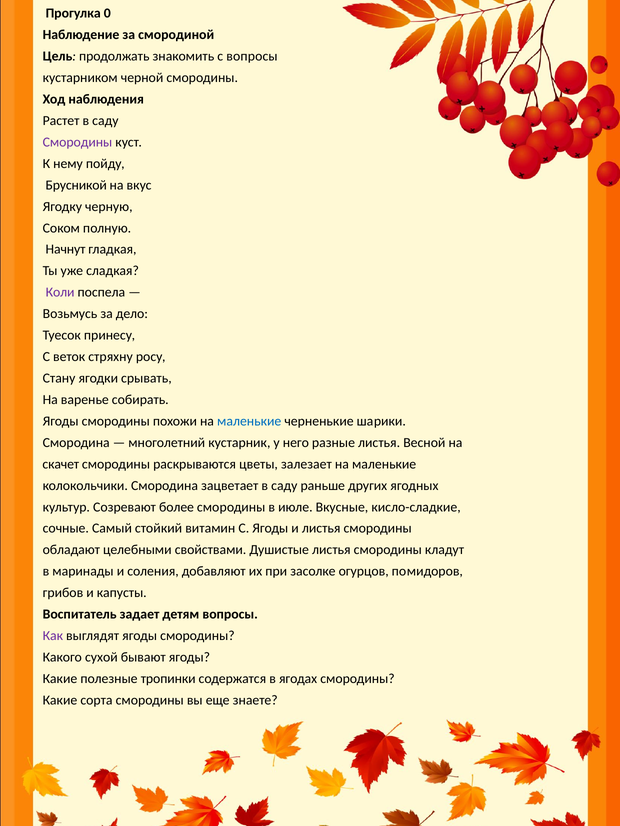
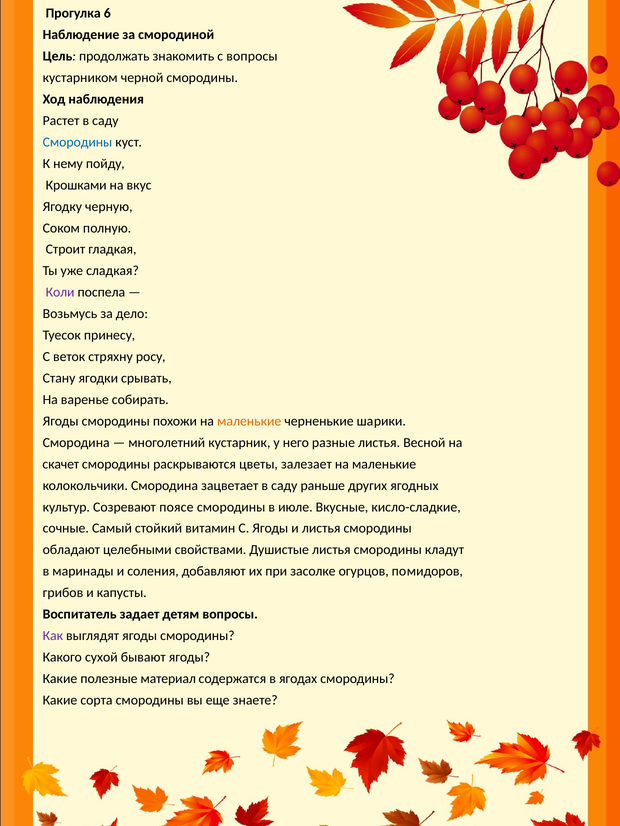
0: 0 -> 6
Смородины at (77, 142) colour: purple -> blue
Брусникой: Брусникой -> Крошками
Начнут: Начнут -> Строит
маленькие at (249, 421) colour: blue -> orange
более: более -> поясе
тропинки: тропинки -> материал
